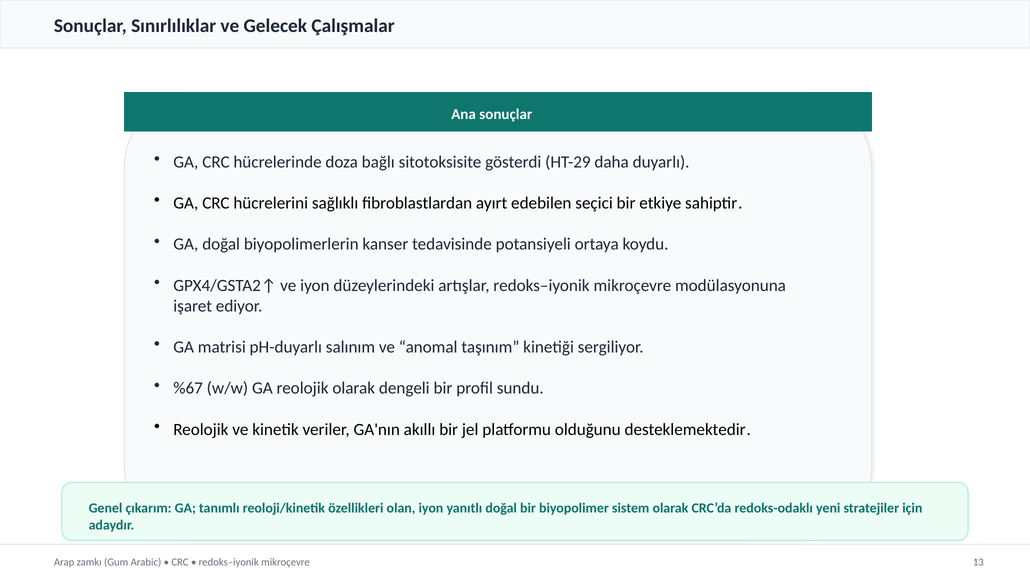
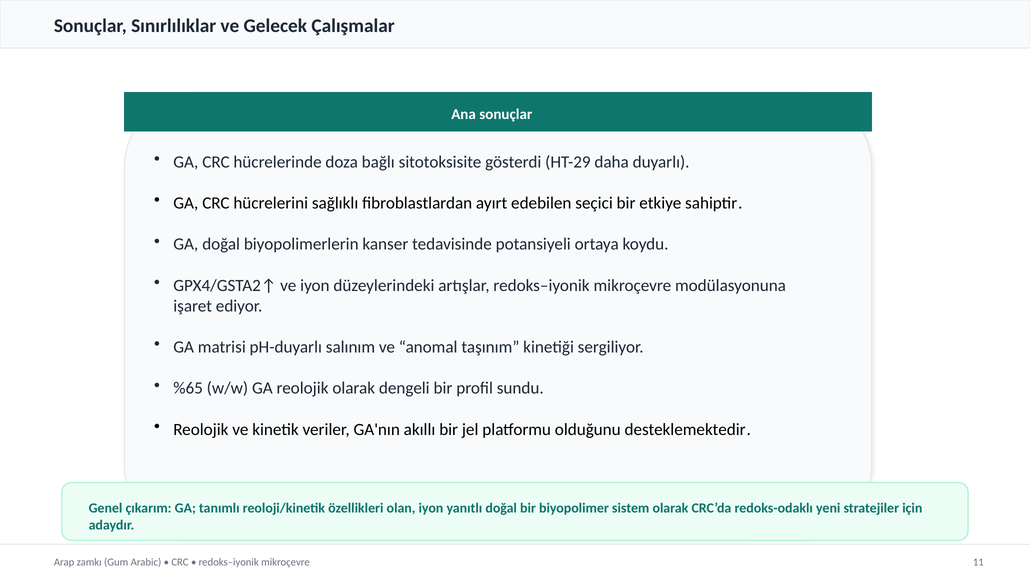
%67: %67 -> %65
13: 13 -> 11
